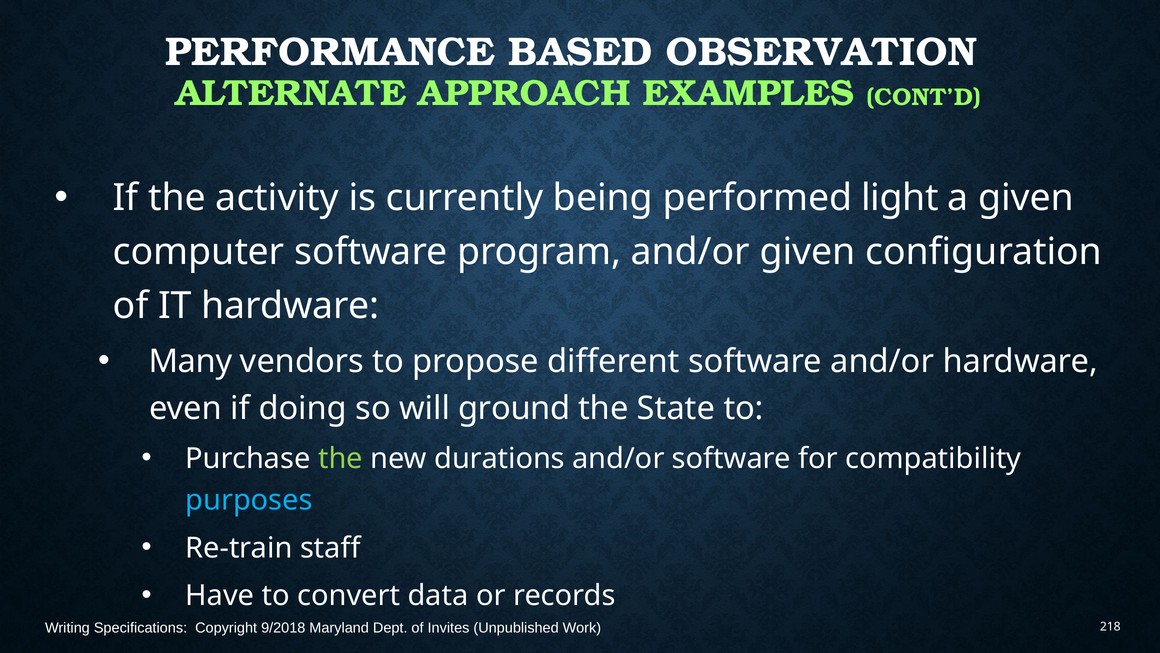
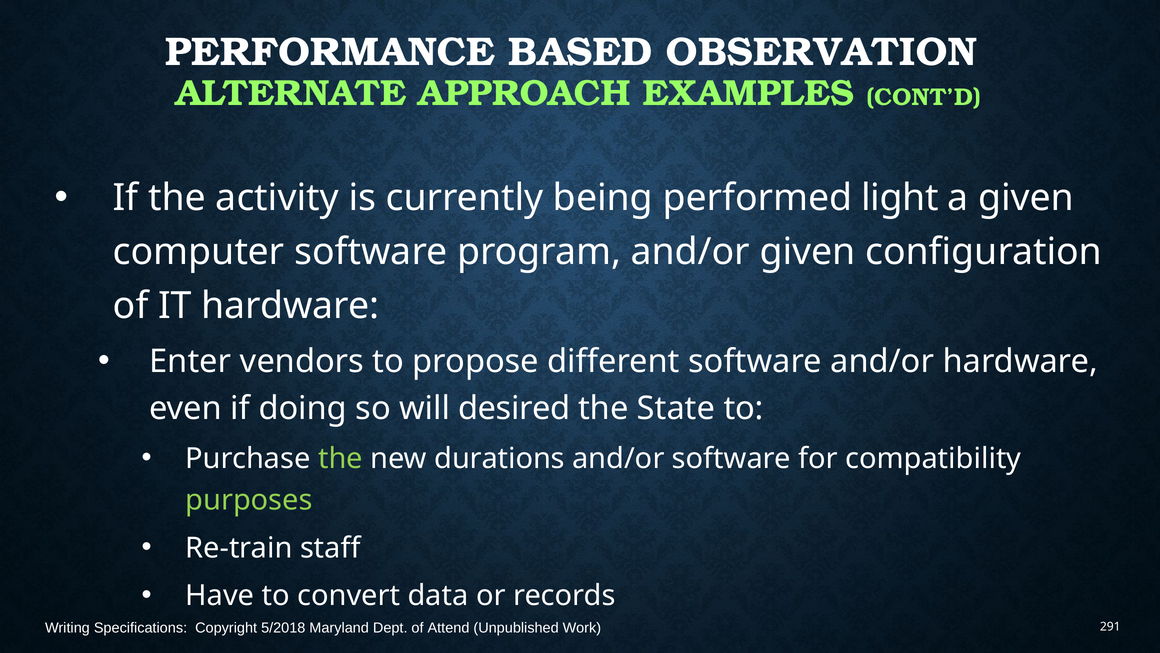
Many: Many -> Enter
ground: ground -> desired
purposes colour: light blue -> light green
9/2018: 9/2018 -> 5/2018
Invites: Invites -> Attend
218: 218 -> 291
